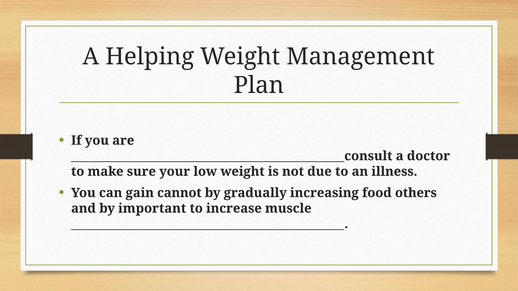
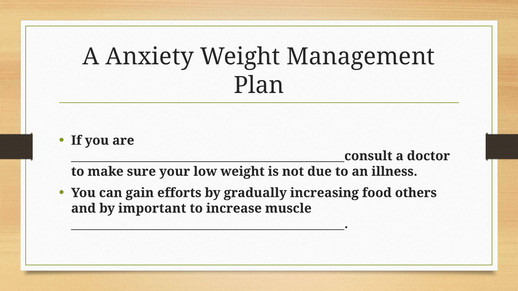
Helping: Helping -> Anxiety
cannot: cannot -> efforts
